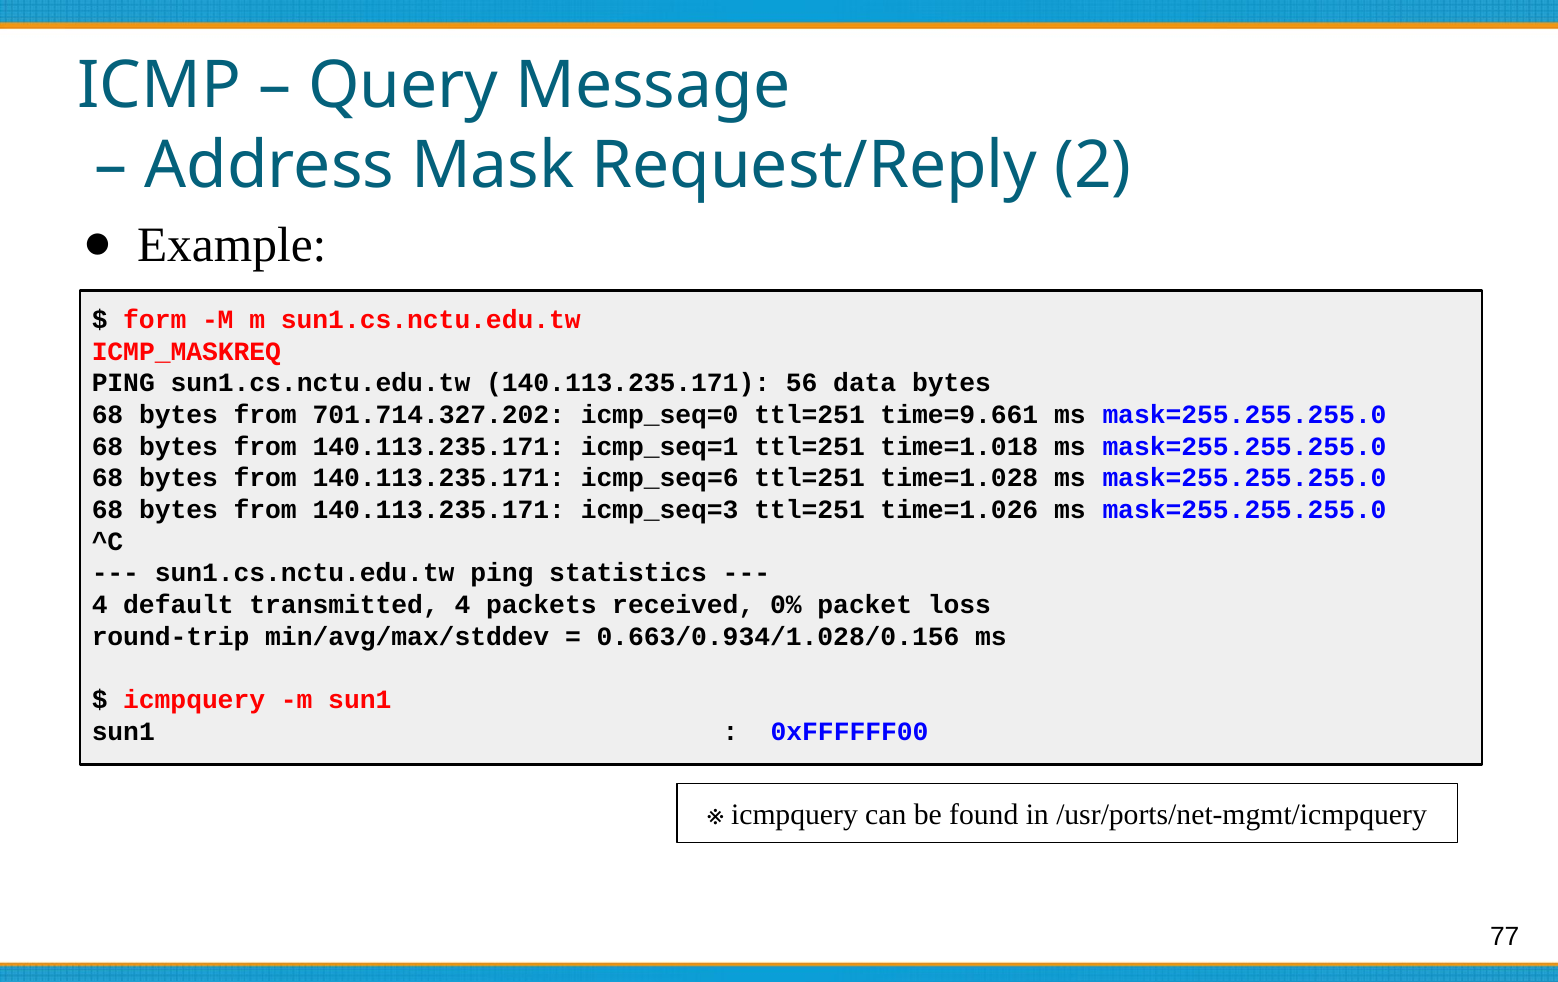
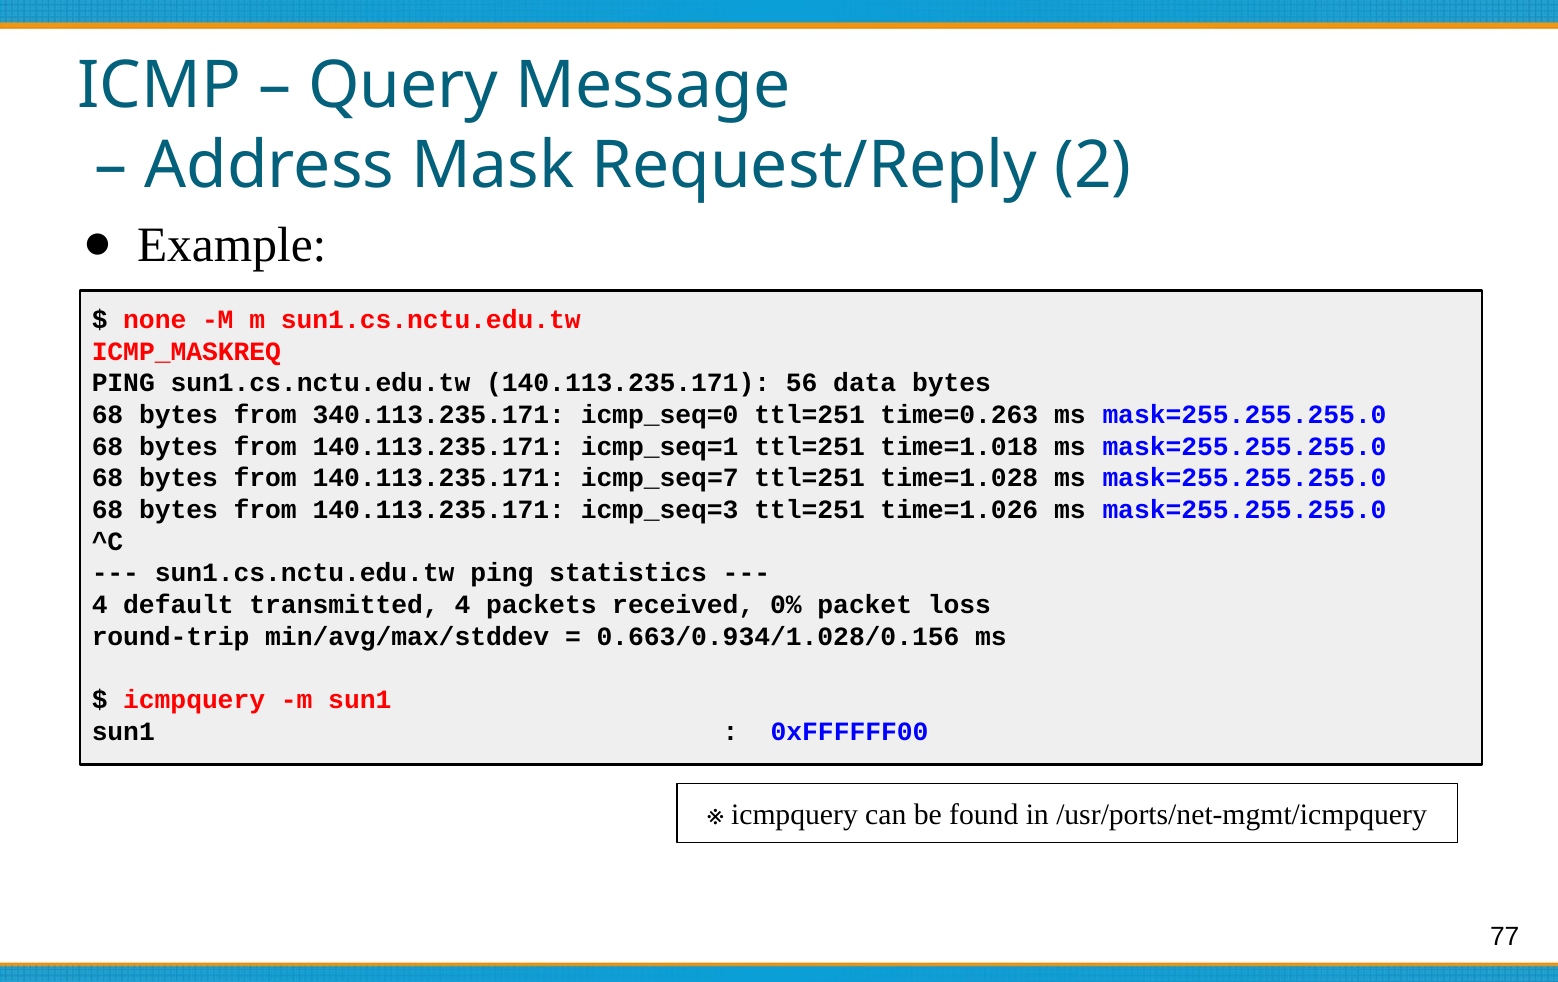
form: form -> none
701.714.327.202: 701.714.327.202 -> 340.113.235.171
time=9.661: time=9.661 -> time=0.263
icmp_seq=6: icmp_seq=6 -> icmp_seq=7
